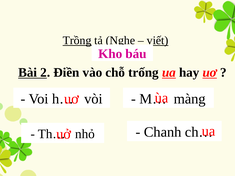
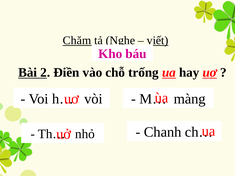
Trồng: Trồng -> Chăm
